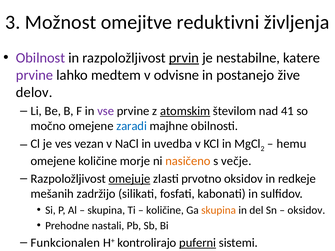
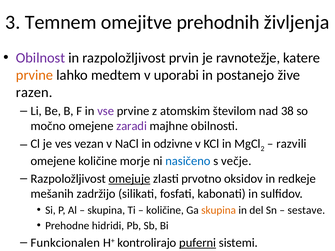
Možnost: Možnost -> Temnem
reduktivni: reduktivni -> prehodnih
prvin underline: present -> none
nestabilne: nestabilne -> ravnotežje
prvine at (35, 75) colour: purple -> orange
odvisne: odvisne -> uporabi
delov: delov -> razen
atomskim underline: present -> none
41: 41 -> 38
zaradi colour: blue -> purple
uvedba: uvedba -> odzivne
hemu: hemu -> razvili
nasičeno colour: orange -> blue
oksidov at (306, 210): oksidov -> sestave
nastali: nastali -> hidridi
